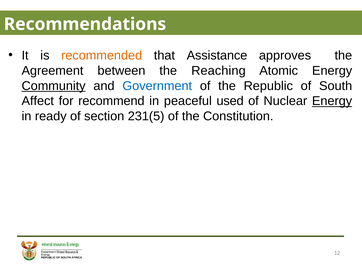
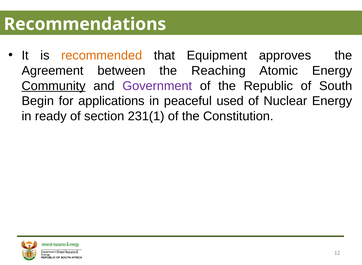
Assistance: Assistance -> Equipment
Government colour: blue -> purple
Affect: Affect -> Begin
recommend: recommend -> applications
Energy at (332, 101) underline: present -> none
231(5: 231(5 -> 231(1
